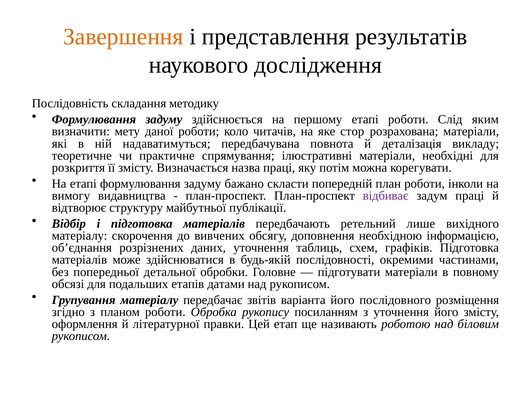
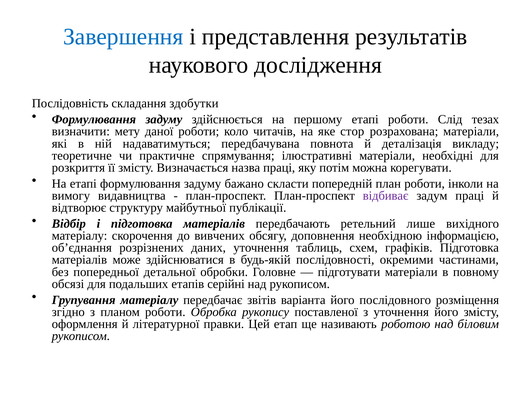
Завершення colour: orange -> blue
методику: методику -> здобутки
яким: яким -> тезах
датами: датами -> серійні
посиланням: посиланням -> поставленої
